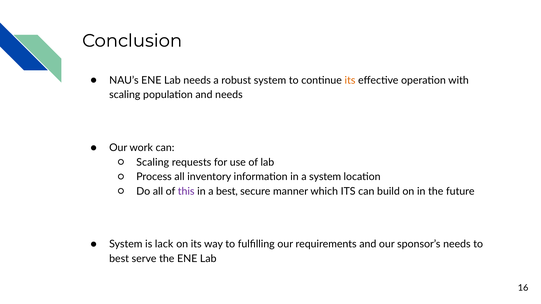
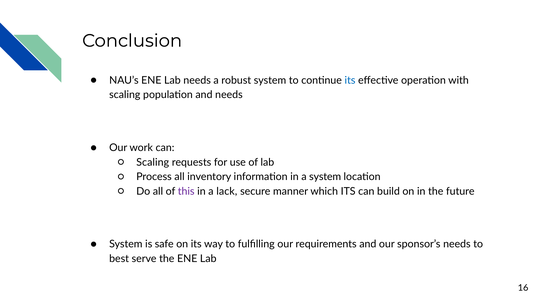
its at (350, 80) colour: orange -> blue
a best: best -> lack
lack: lack -> safe
